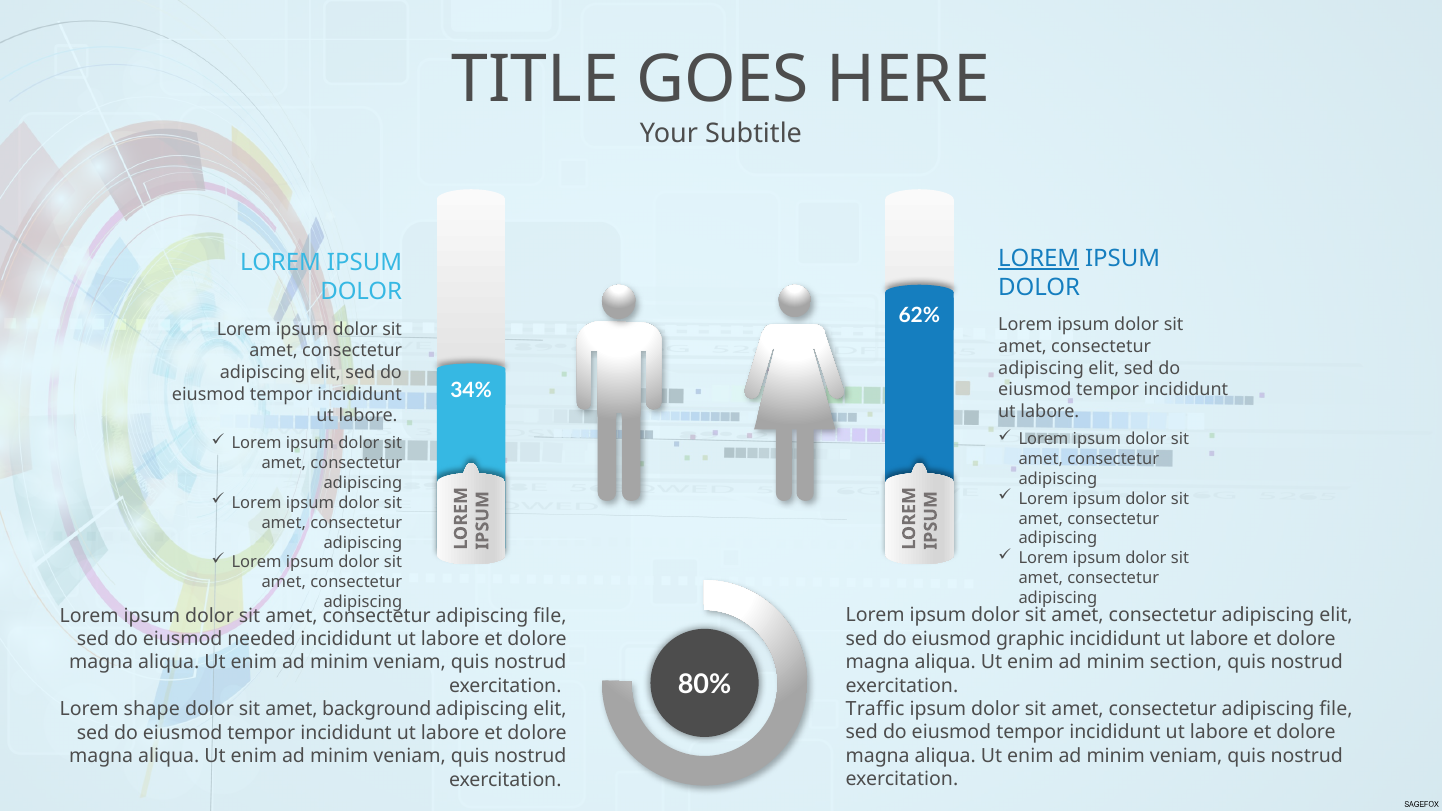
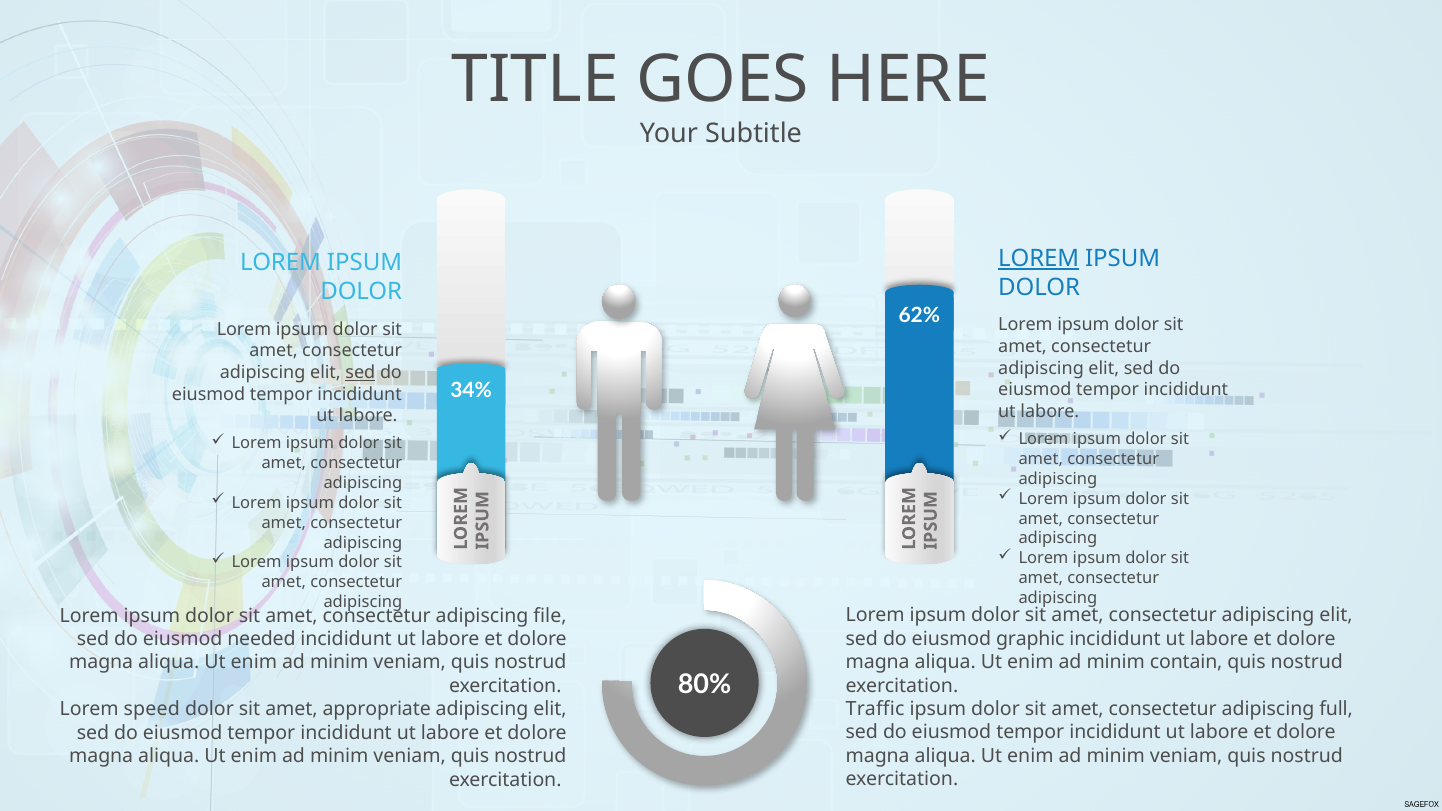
sed at (360, 372) underline: none -> present
section: section -> contain
file at (1336, 709): file -> full
shape: shape -> speed
background: background -> appropriate
